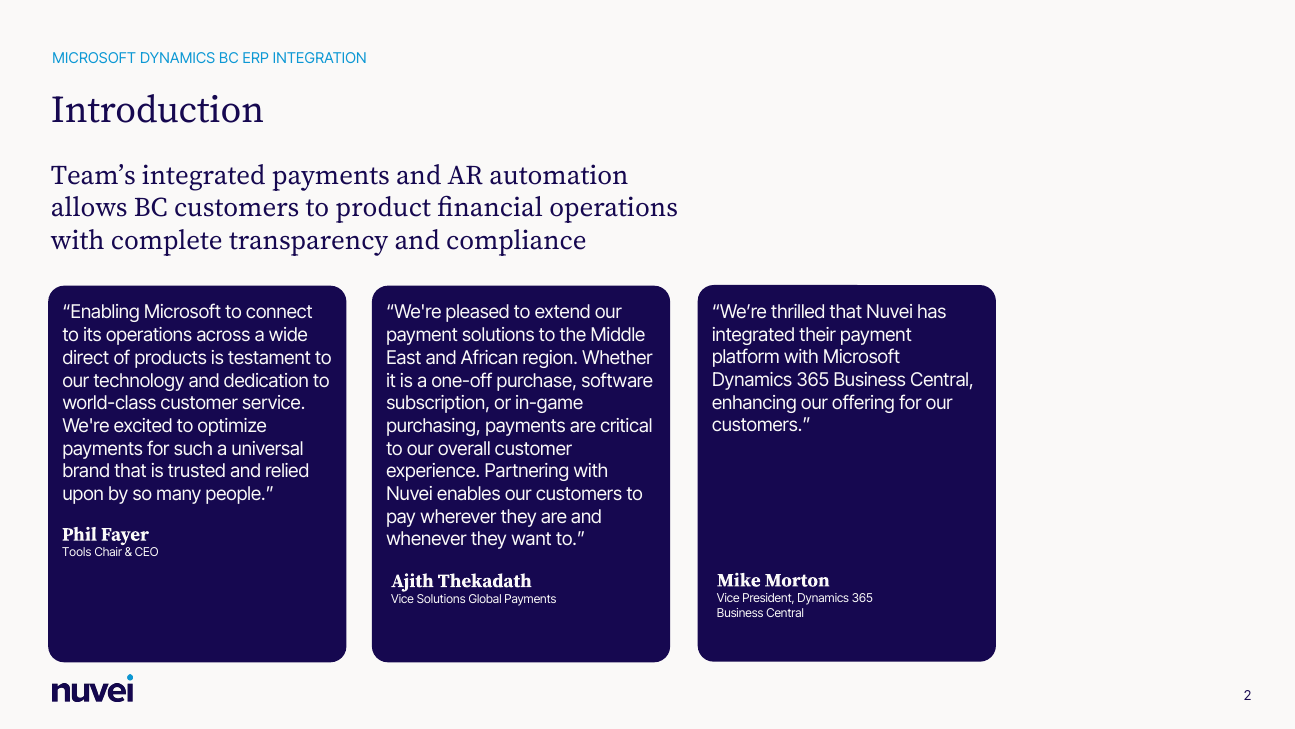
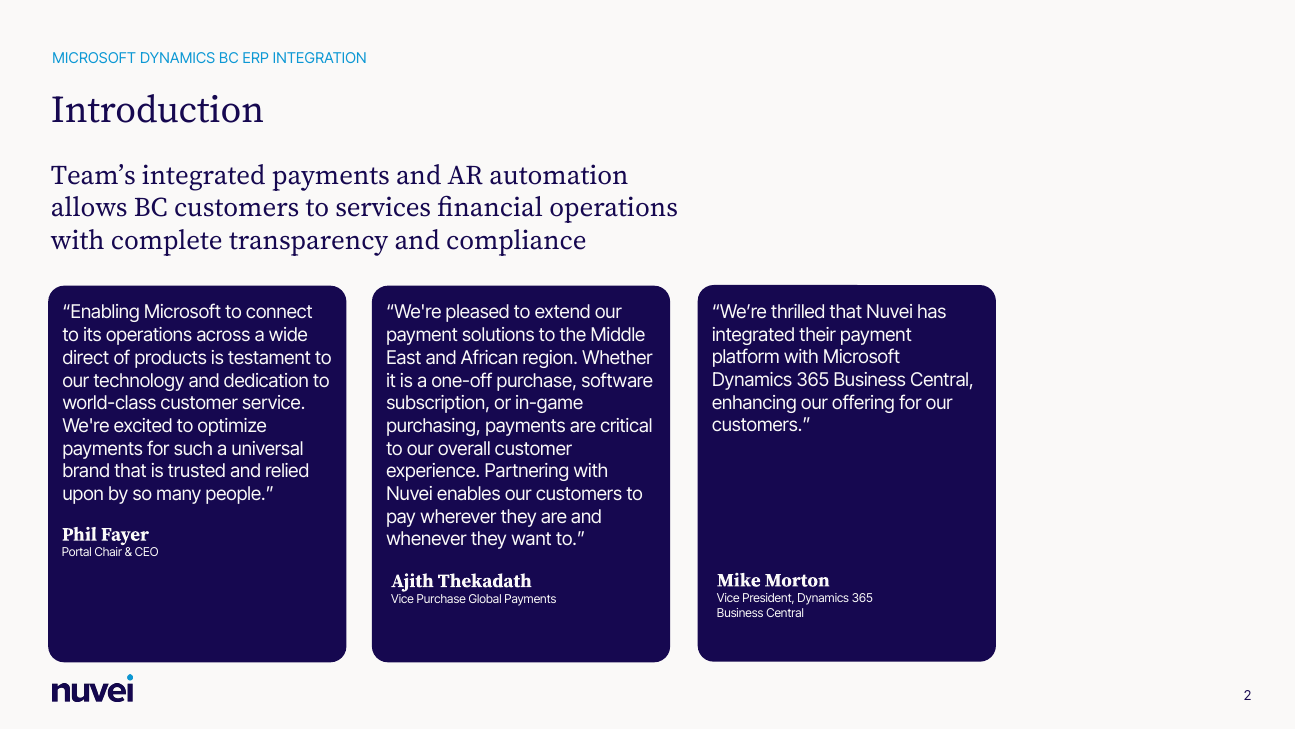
to product: product -> services
Tools: Tools -> Portal
Vice Solutions: Solutions -> Purchase
